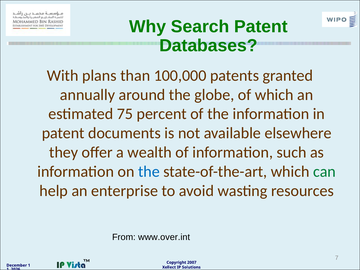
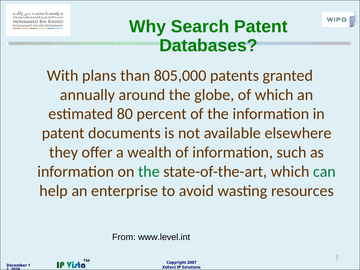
100,000: 100,000 -> 805,000
75: 75 -> 80
the at (149, 172) colour: blue -> green
www.over.int: www.over.int -> www.level.int
